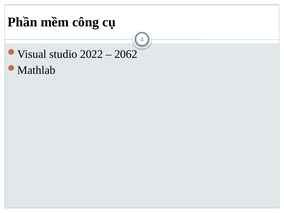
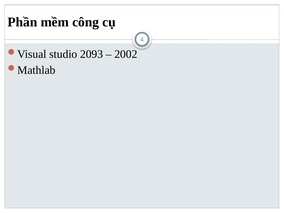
2022: 2022 -> 2093
2062: 2062 -> 2002
